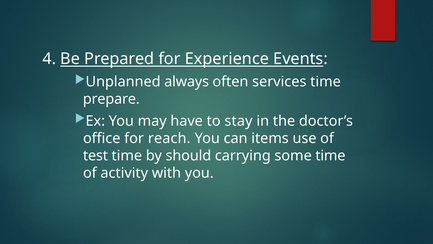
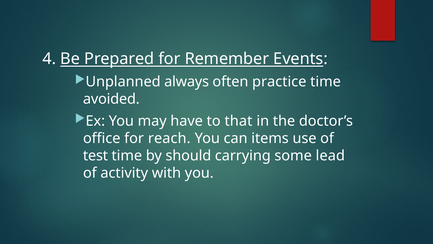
Experience: Experience -> Remember
services: services -> practice
prepare: prepare -> avoided
stay: stay -> that
some time: time -> lead
